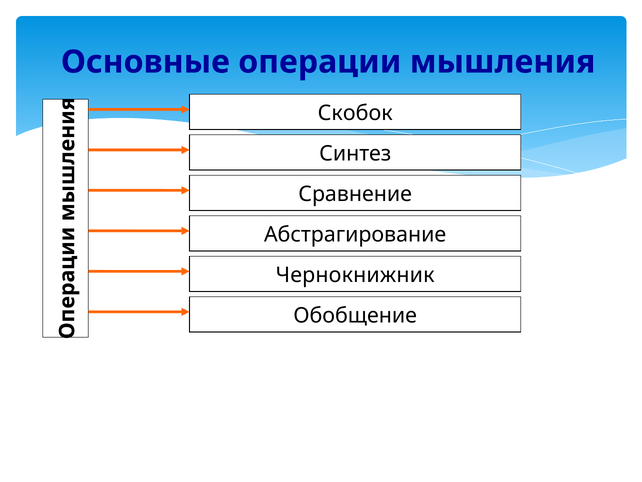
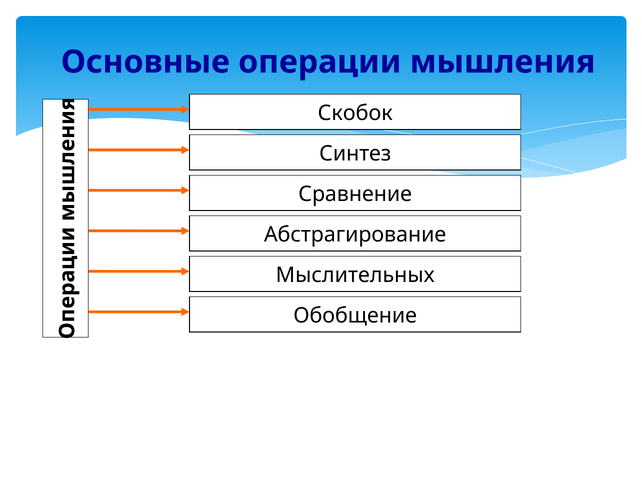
Чернокнижник: Чернокнижник -> Мыслительных
